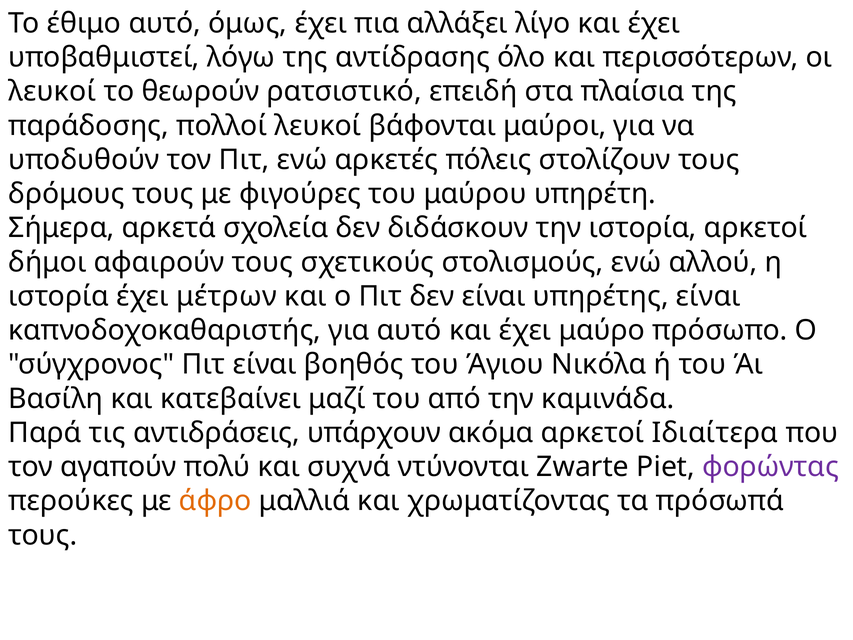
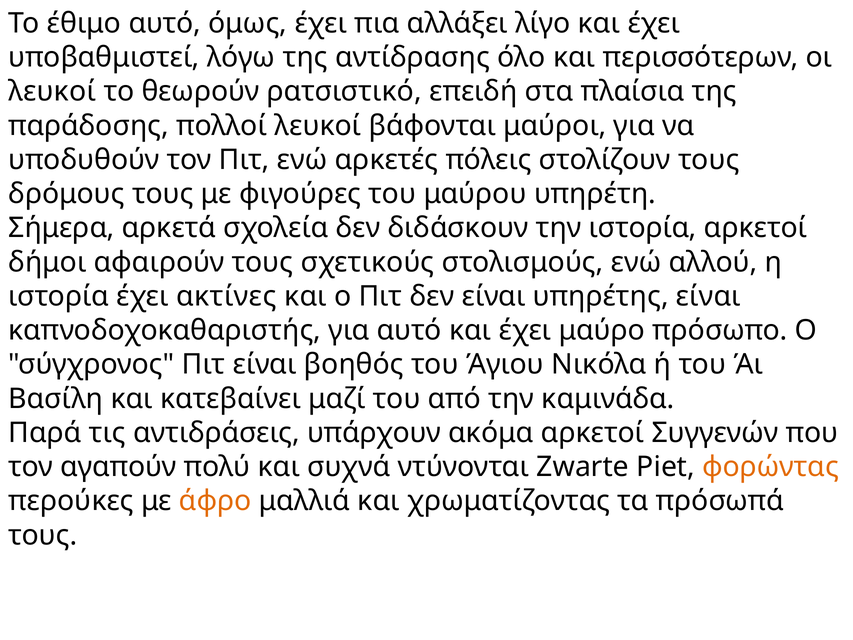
μέτρων: μέτρων -> ακτίνες
Ιδιαίτερα: Ιδιαίτερα -> Συγγενών
φορώντας colour: purple -> orange
